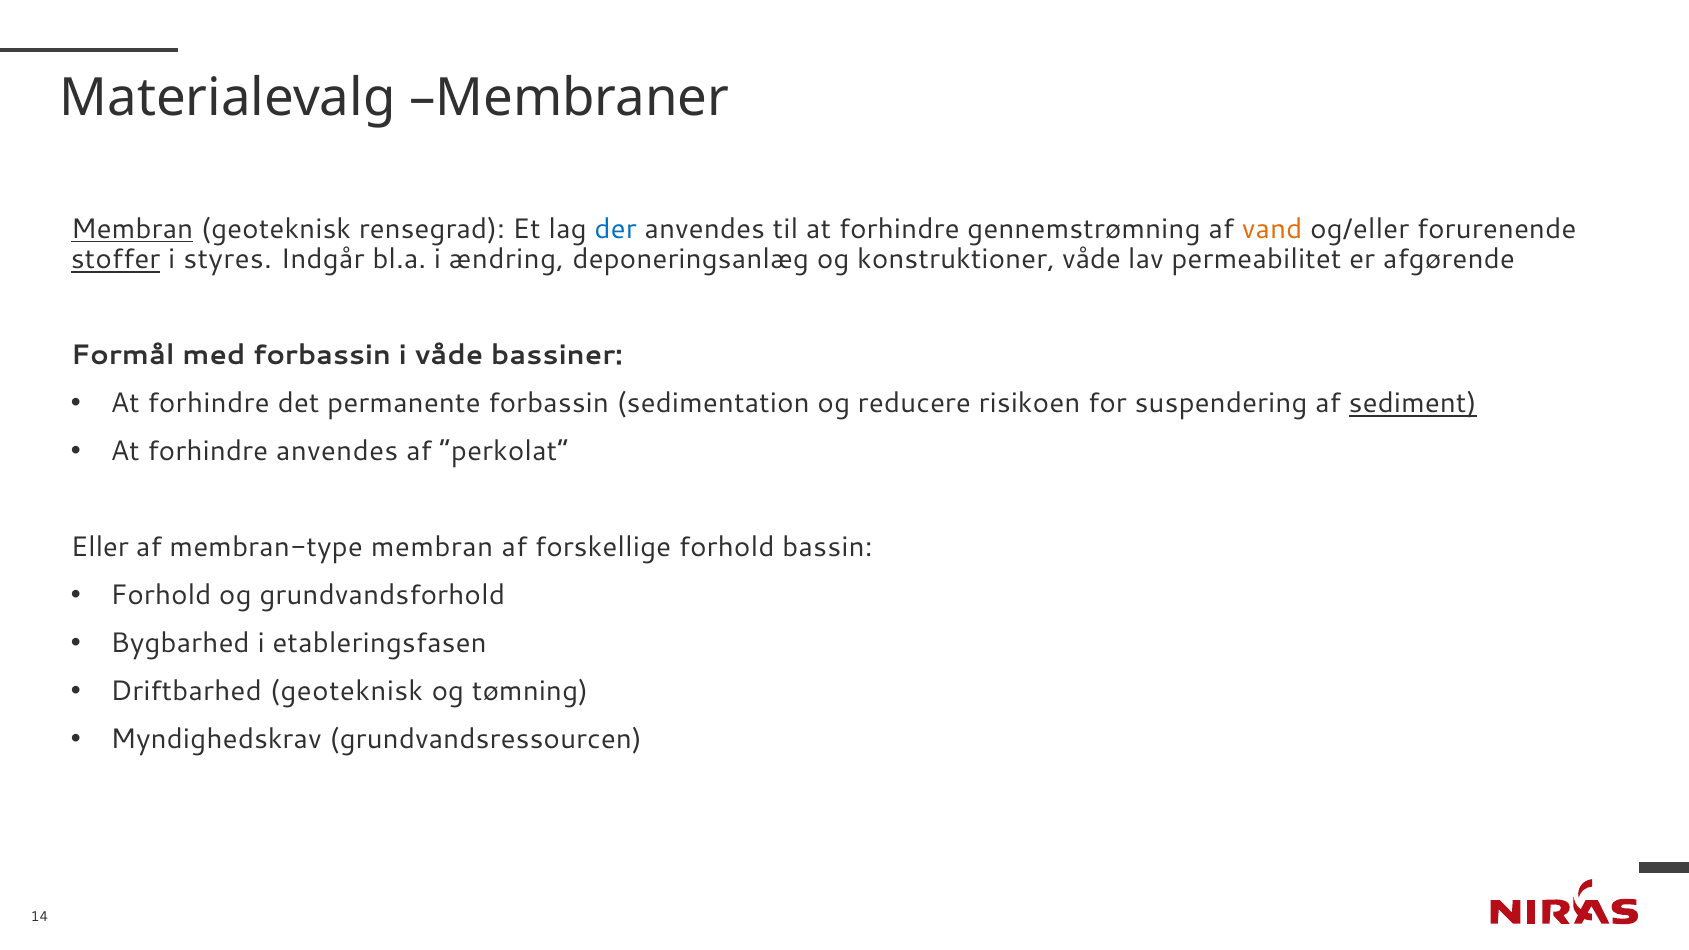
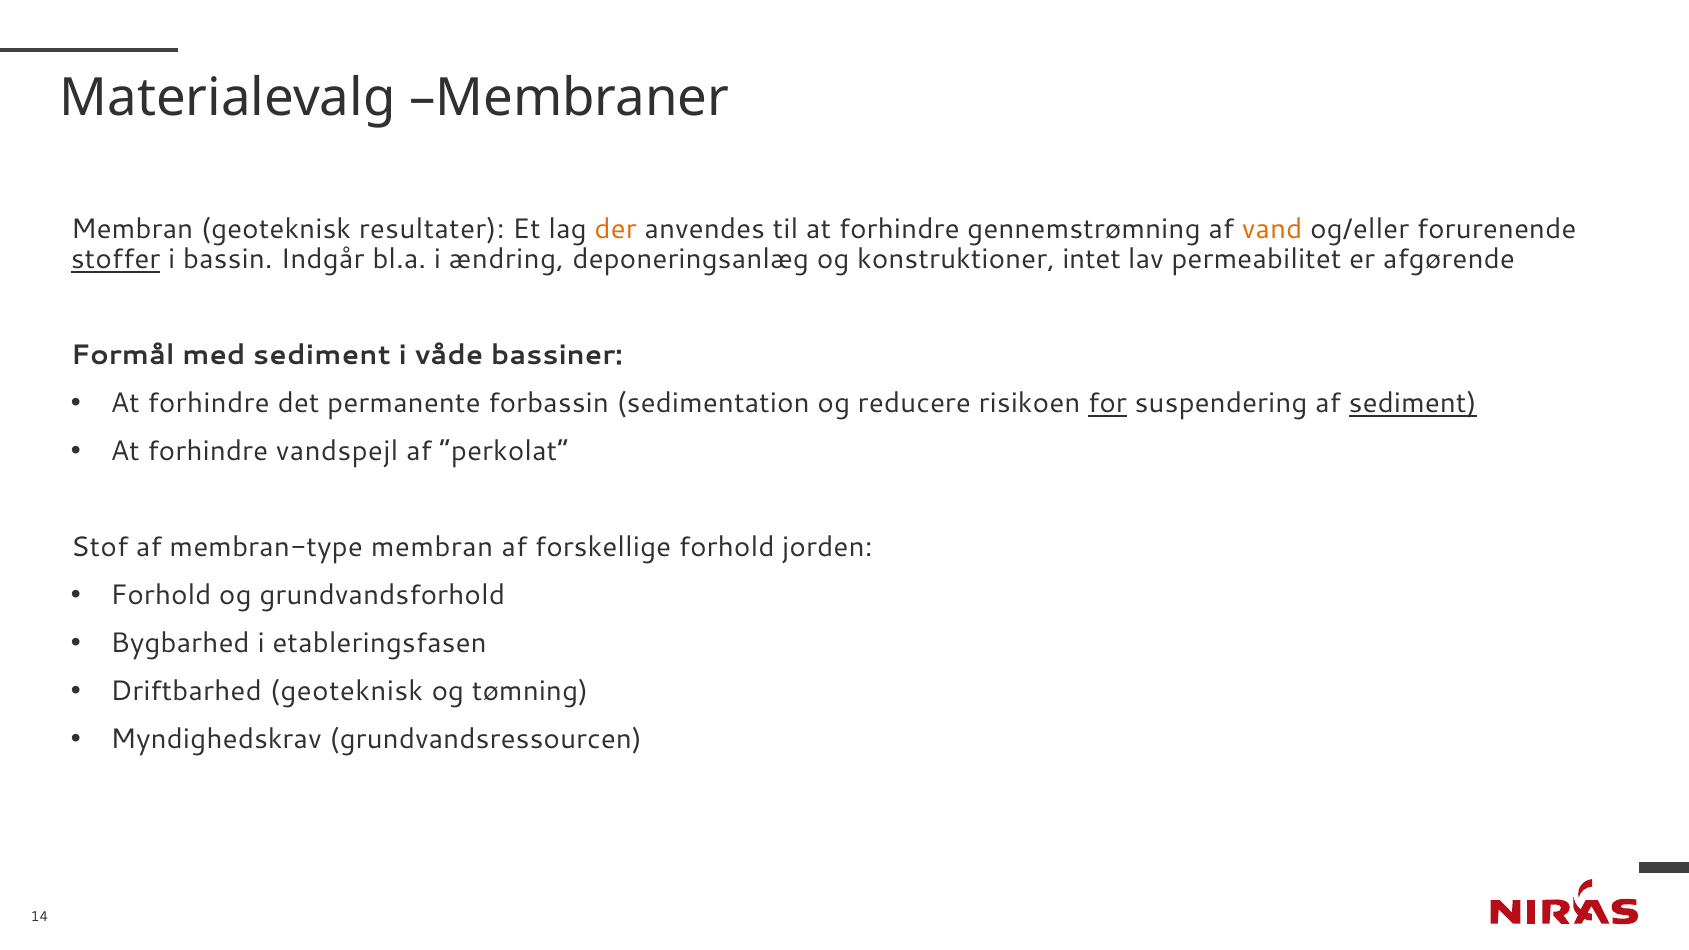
Membran at (132, 229) underline: present -> none
rensegrad: rensegrad -> resultater
der colour: blue -> orange
styres: styres -> bassin
konstruktioner våde: våde -> intet
med forbassin: forbassin -> sediment
for underline: none -> present
forhindre anvendes: anvendes -> vandspejl
Eller: Eller -> Stof
bassin: bassin -> jorden
